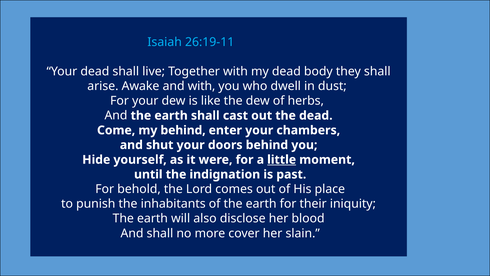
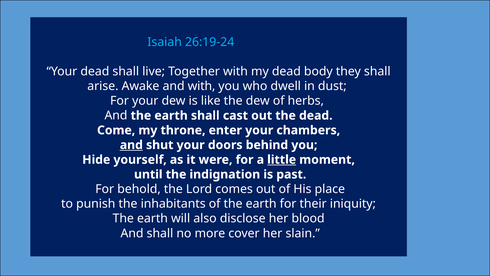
26:19-11: 26:19-11 -> 26:19-24
my behind: behind -> throne
and at (131, 145) underline: none -> present
